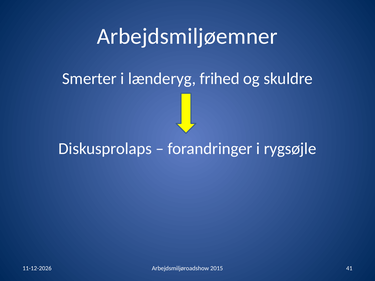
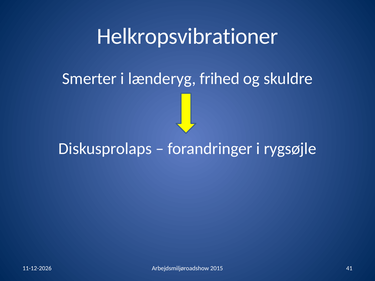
Arbejdsmiljøemner: Arbejdsmiljøemner -> Helkropsvibrationer
